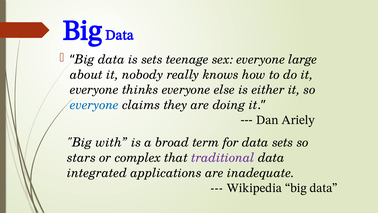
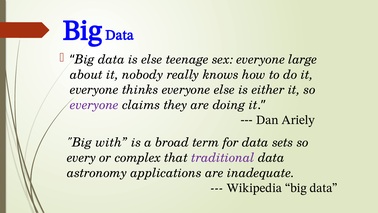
is sets: sets -> else
everyone at (95, 105) colour: blue -> purple
stars: stars -> every
integrated: integrated -> astronomy
